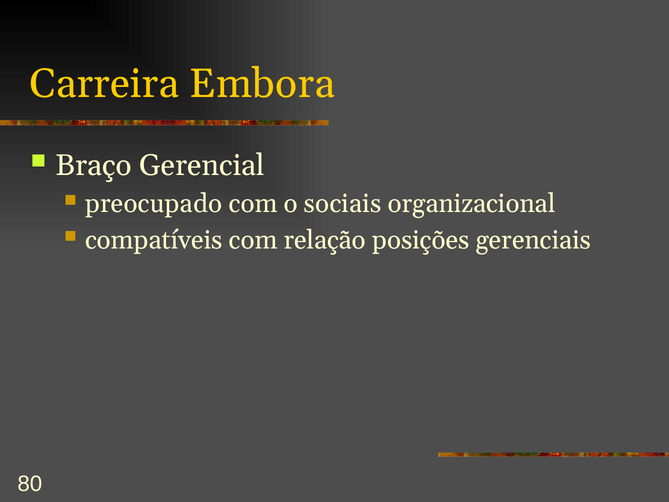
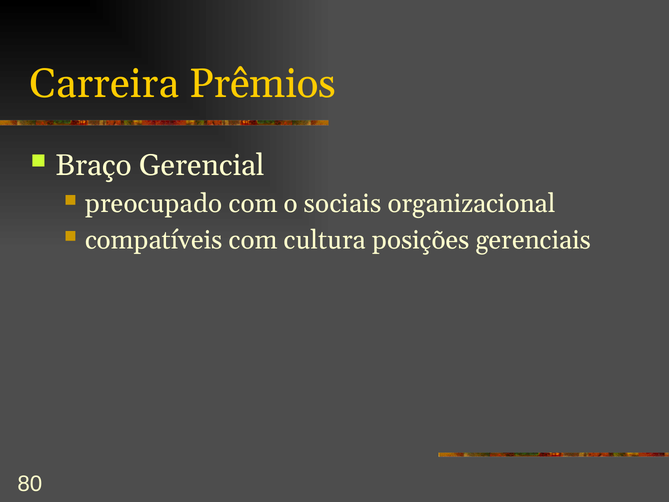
Embora: Embora -> Prêmios
relação: relação -> cultura
